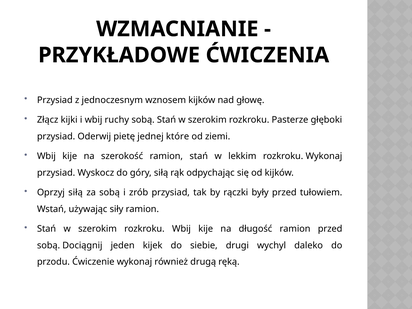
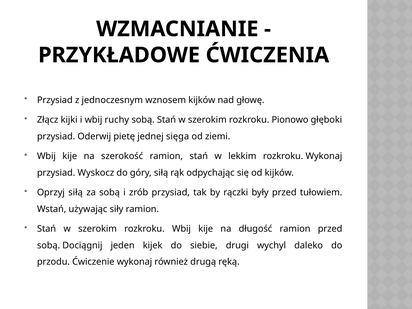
Pasterze: Pasterze -> Pionowo
które: które -> sięga
